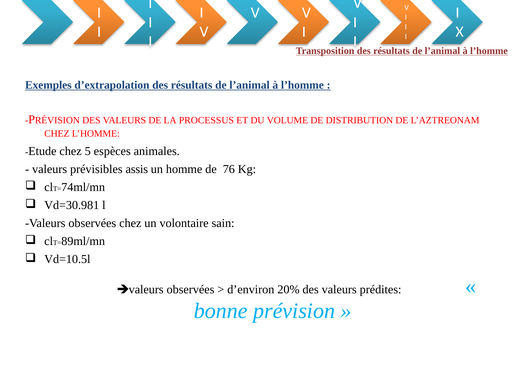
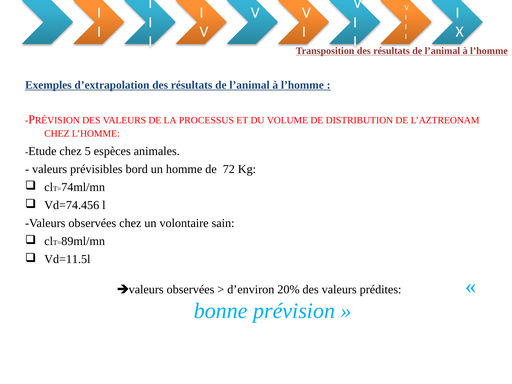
assis: assis -> bord
76: 76 -> 72
Vd=30.981: Vd=30.981 -> Vd=74.456
Vd=10.5l: Vd=10.5l -> Vd=11.5l
